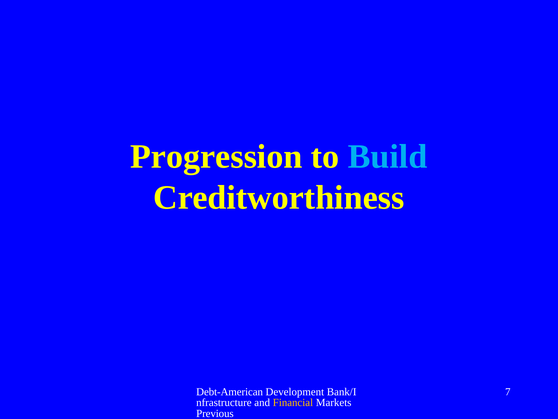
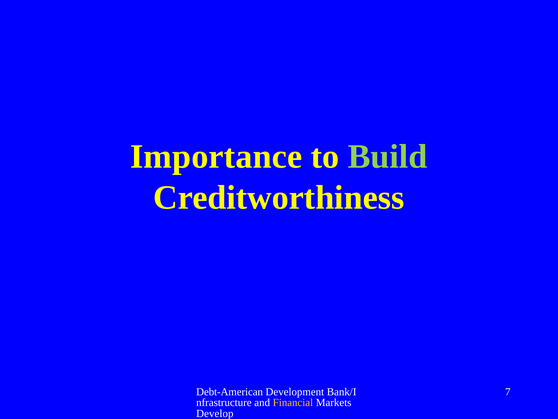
Progression: Progression -> Importance
Build colour: light blue -> light green
Previous: Previous -> Develop
